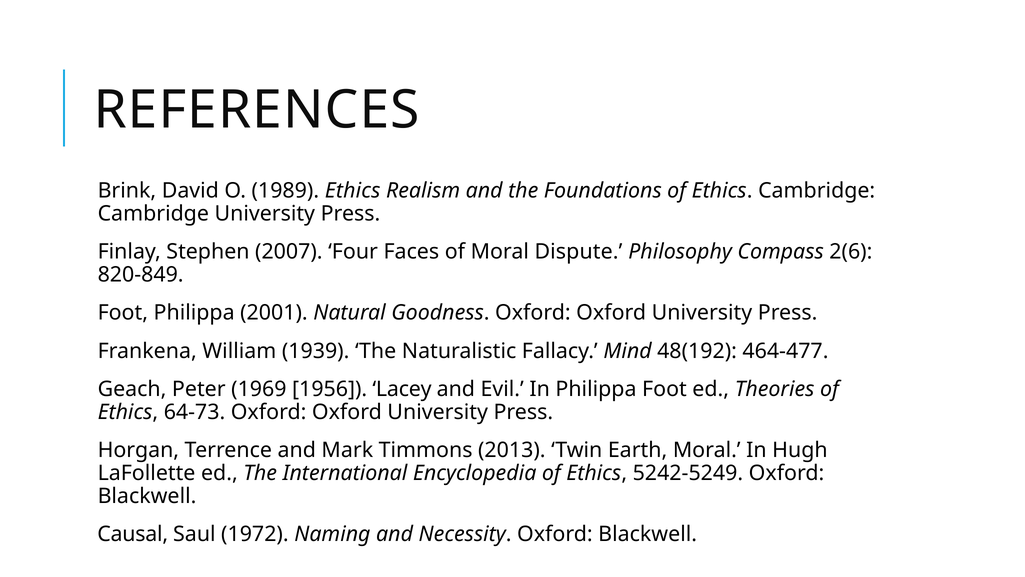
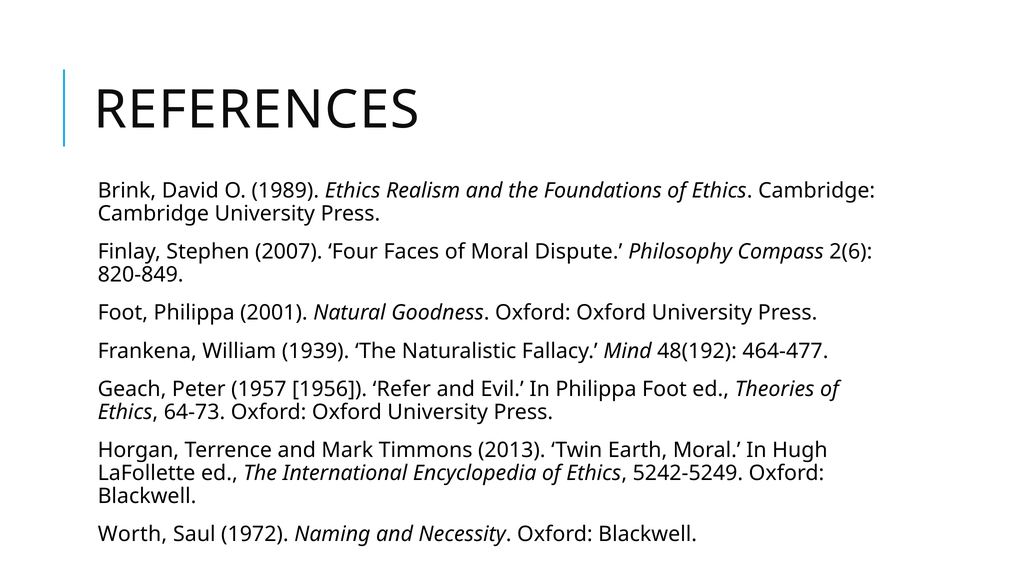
1969: 1969 -> 1957
Lacey: Lacey -> Refer
Causal: Causal -> Worth
